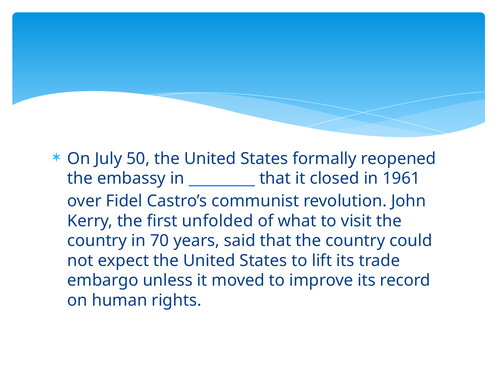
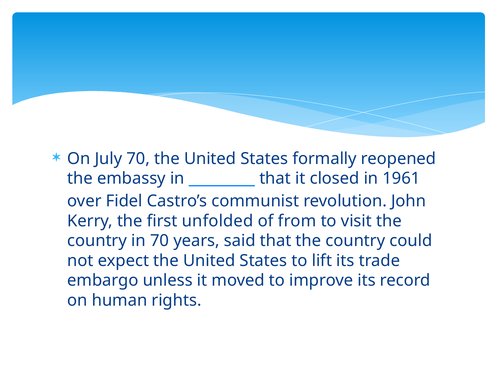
July 50: 50 -> 70
what: what -> from
